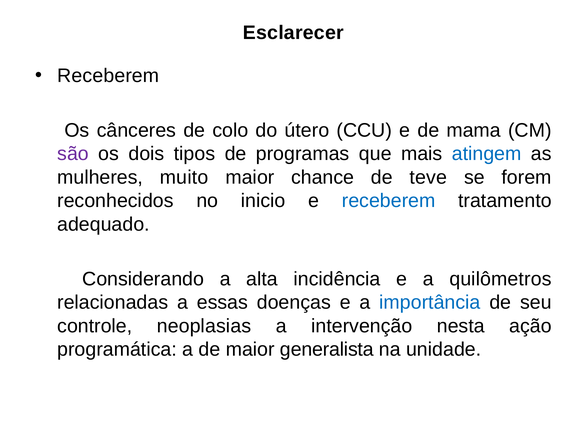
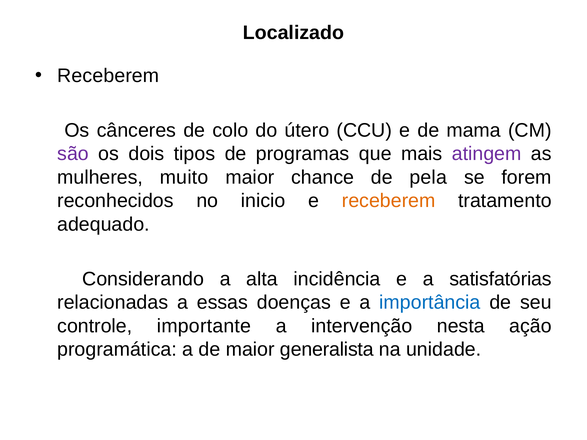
Esclarecer: Esclarecer -> Localizado
atingem colour: blue -> purple
teve: teve -> pela
receberem at (389, 201) colour: blue -> orange
quilômetros: quilômetros -> satisfatórias
neoplasias: neoplasias -> importante
